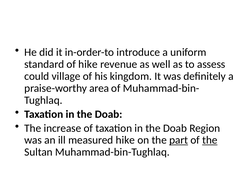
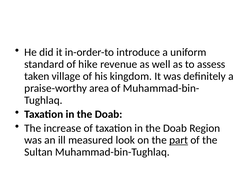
could: could -> taken
measured hike: hike -> look
the at (210, 140) underline: present -> none
